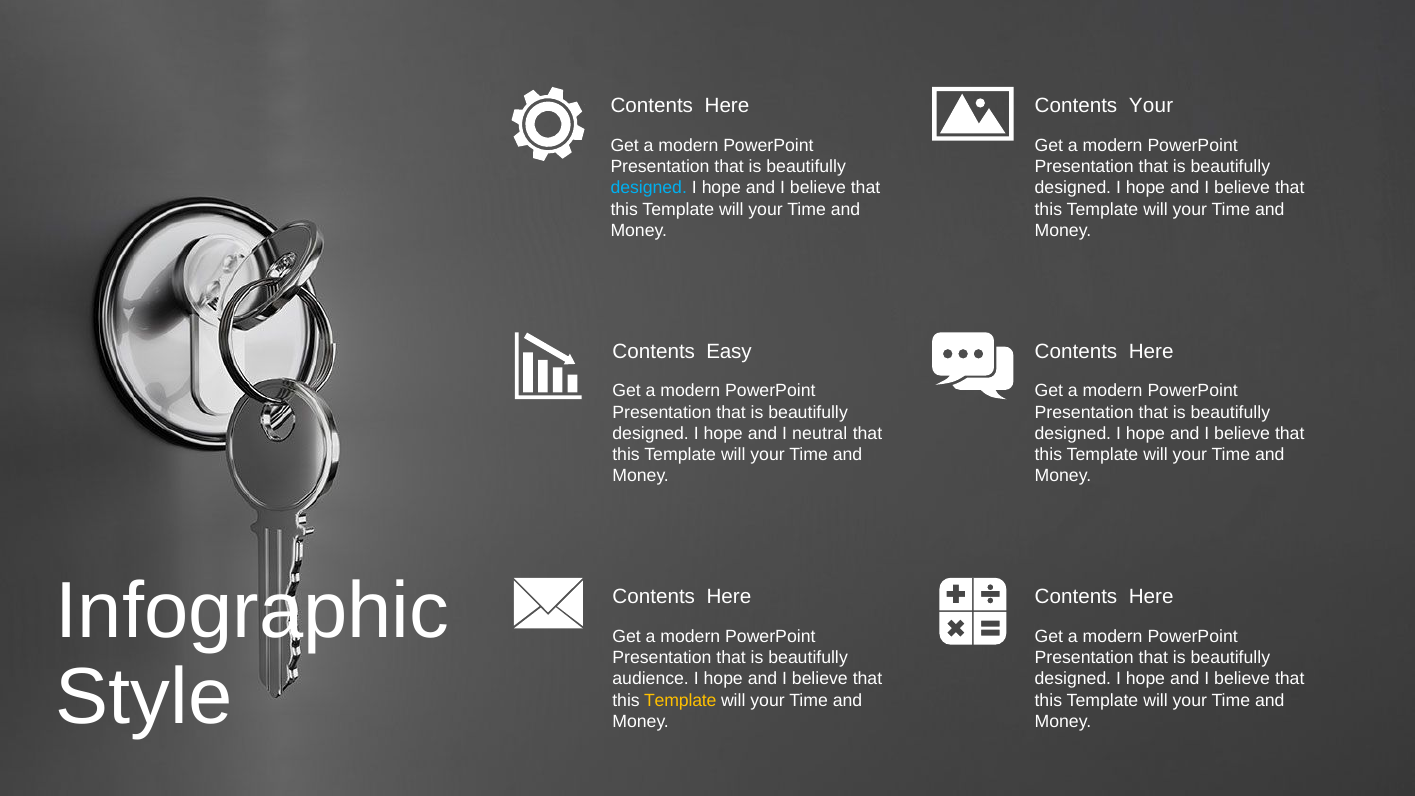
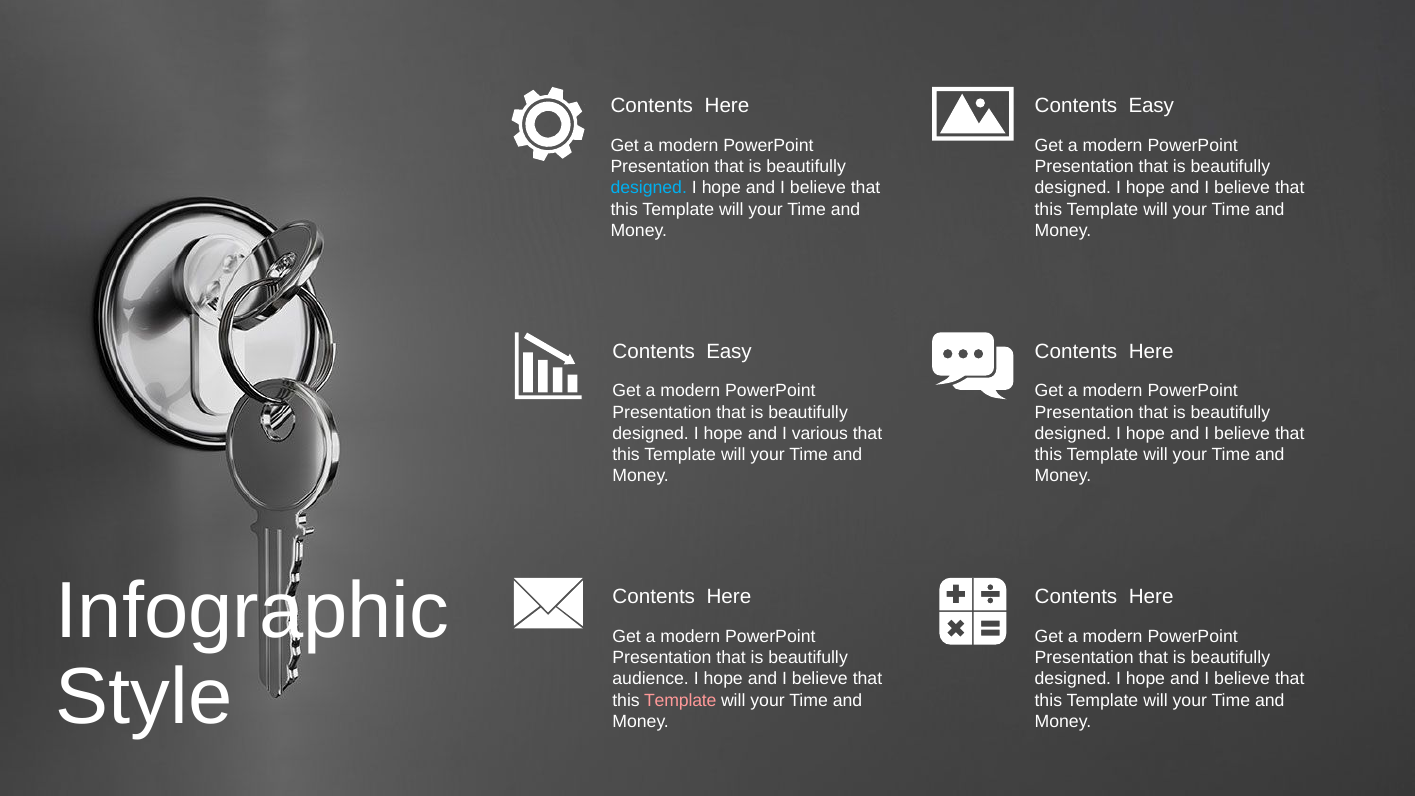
Your at (1151, 106): Your -> Easy
neutral: neutral -> various
Template at (680, 700) colour: yellow -> pink
